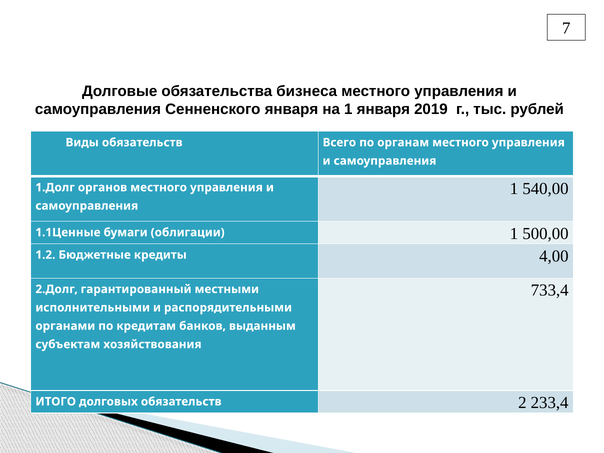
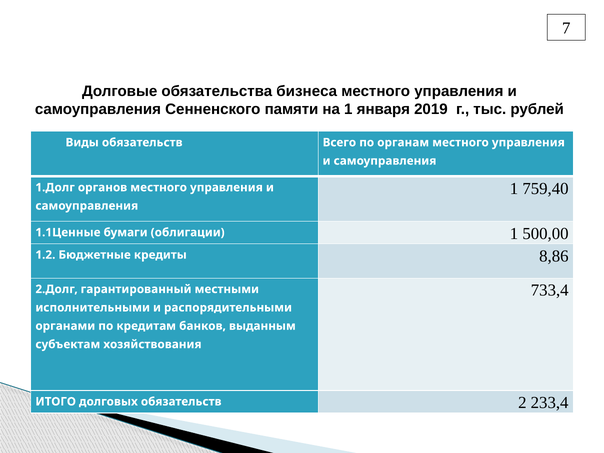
Сенненского января: января -> памяти
540,00: 540,00 -> 759,40
4,00: 4,00 -> 8,86
